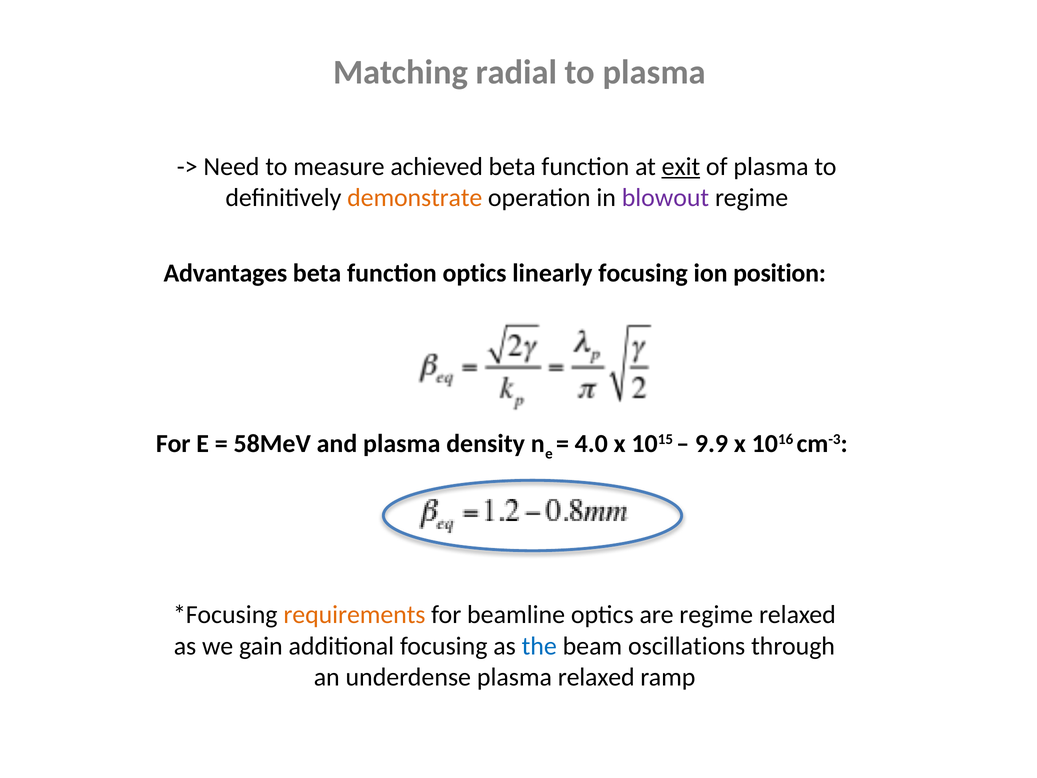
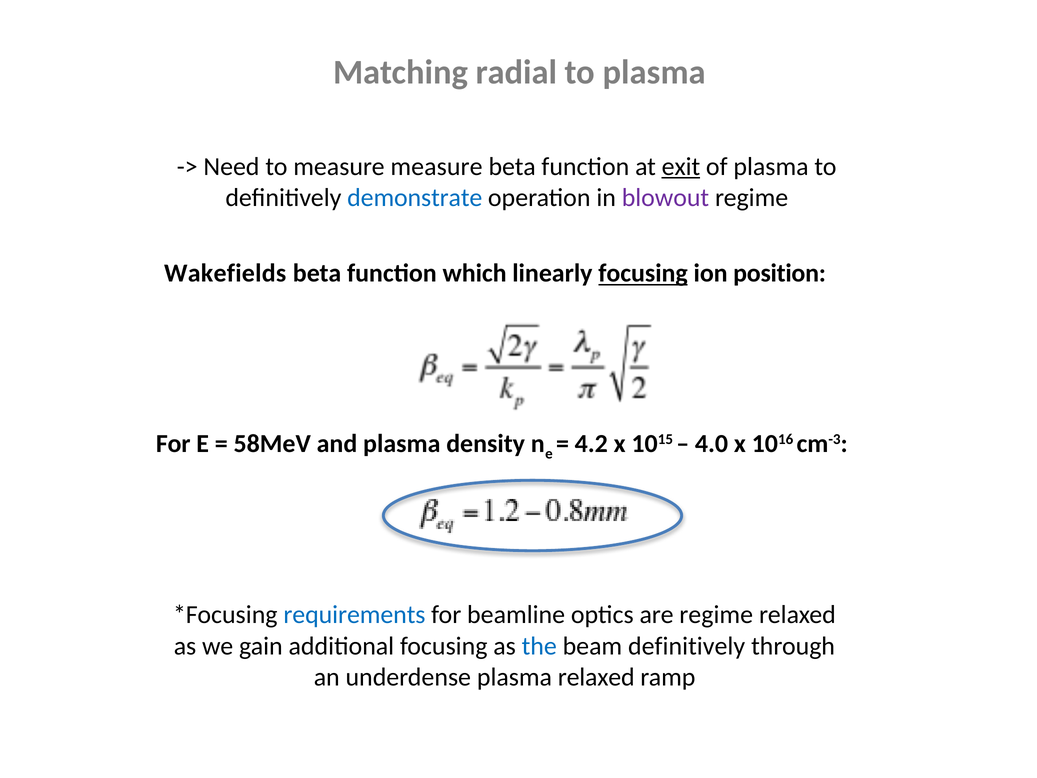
measure achieved: achieved -> measure
demonstrate colour: orange -> blue
Advantages: Advantages -> Wakefields
function optics: optics -> which
focusing at (643, 273) underline: none -> present
4.0: 4.0 -> 4.2
9.9: 9.9 -> 4.0
requirements colour: orange -> blue
beam oscillations: oscillations -> definitively
